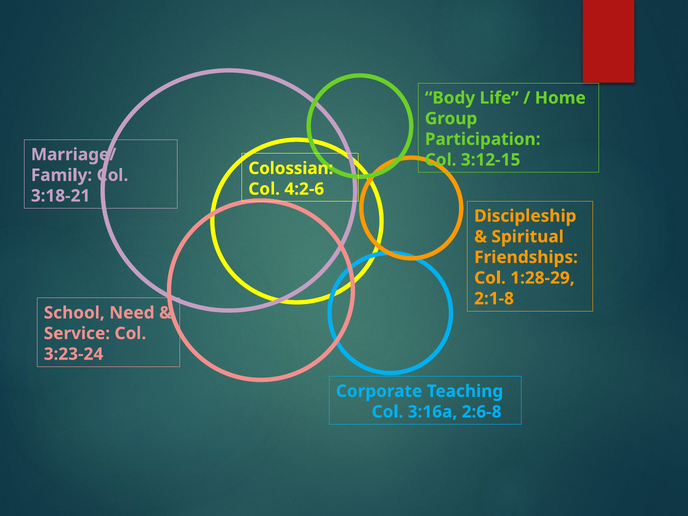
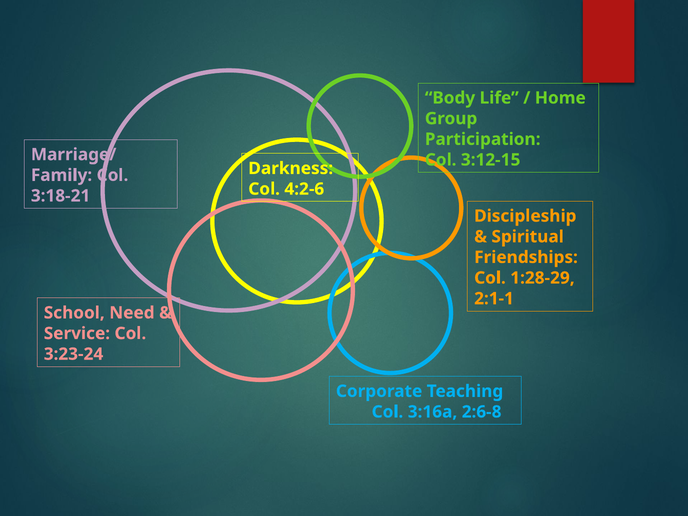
Colossian: Colossian -> Darkness
2:1-8: 2:1-8 -> 2:1-1
